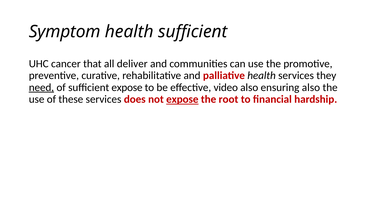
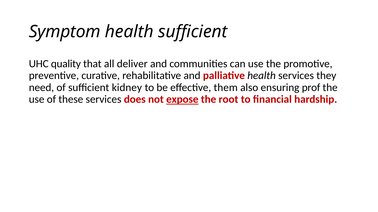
cancer: cancer -> quality
need underline: present -> none
sufficient expose: expose -> kidney
video: video -> them
ensuring also: also -> prof
